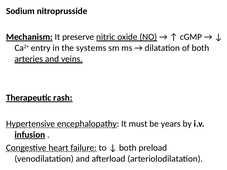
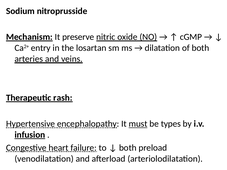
systems: systems -> losartan
must underline: none -> present
years: years -> types
